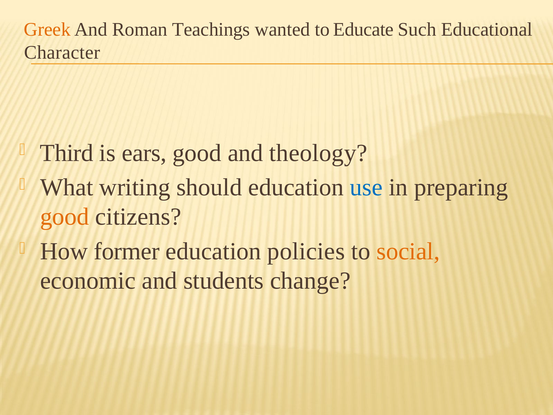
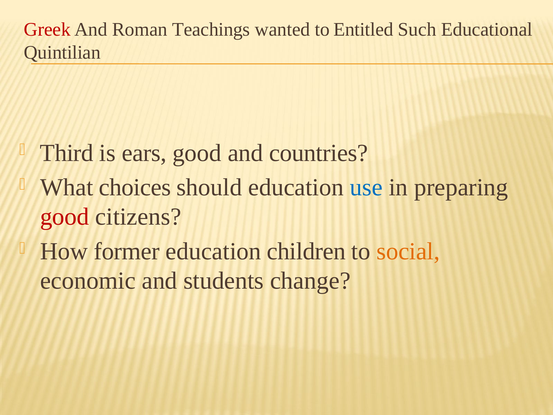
Greek colour: orange -> red
Educate: Educate -> Entitled
Character: Character -> Quintilian
theology: theology -> countries
writing: writing -> choices
good at (65, 217) colour: orange -> red
policies: policies -> children
